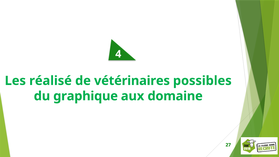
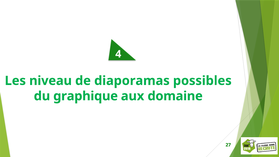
réalisé: réalisé -> niveau
vétérinaires: vétérinaires -> diaporamas
